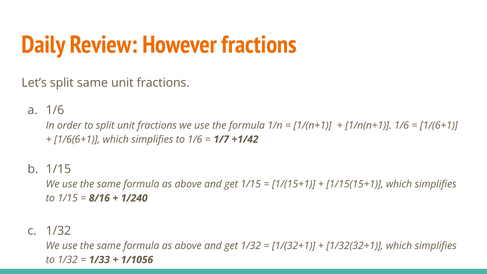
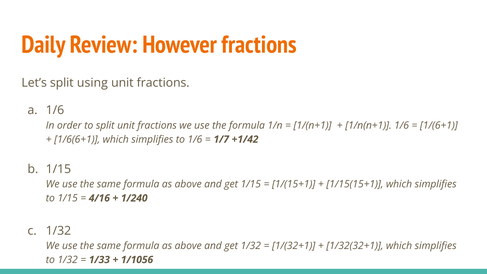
split same: same -> using
8/16: 8/16 -> 4/16
